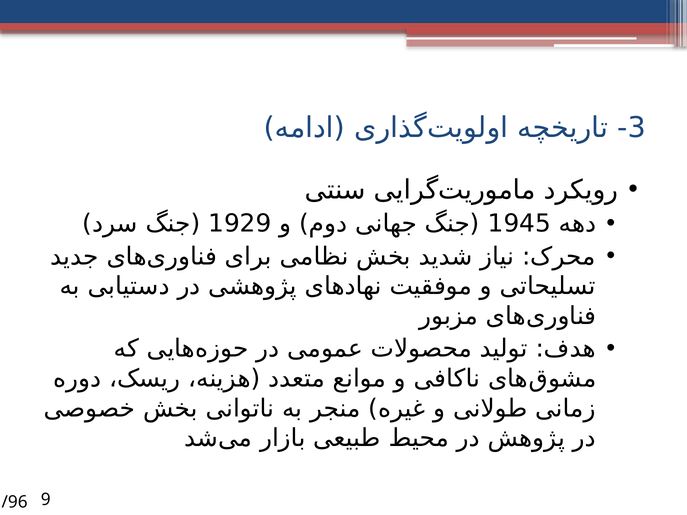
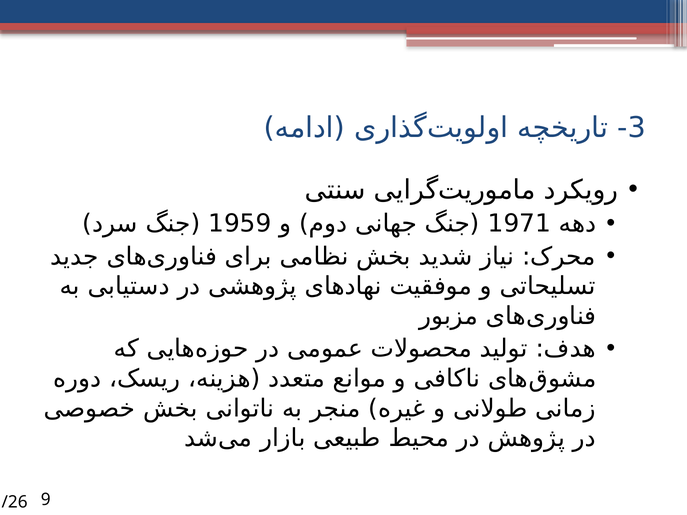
1929: 1929 -> 1959
1945: 1945 -> 1971
/96: /96 -> /26
